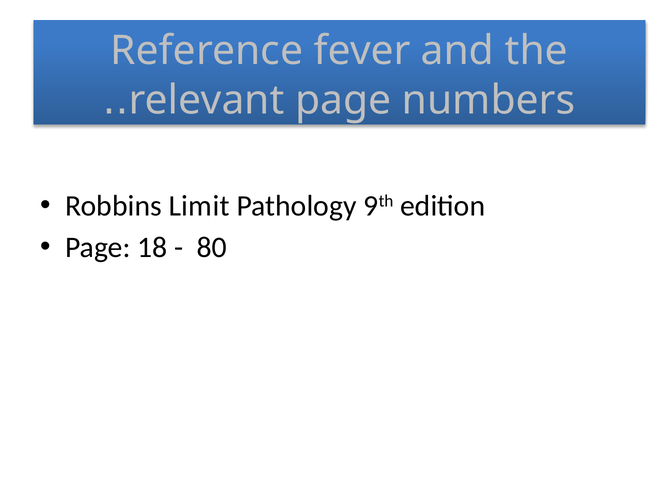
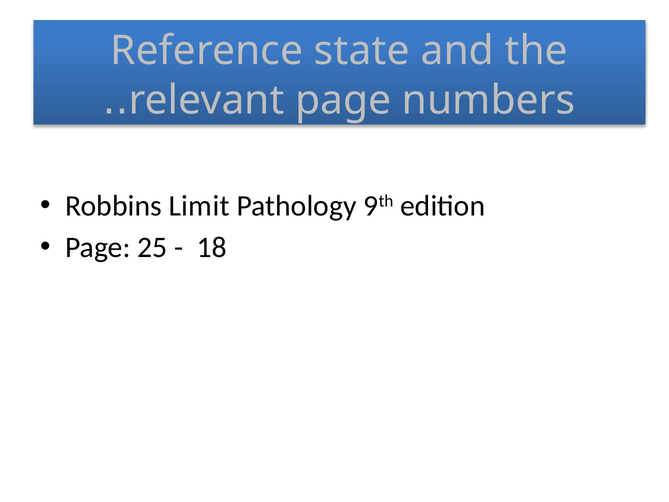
fever: fever -> state
18: 18 -> 25
80: 80 -> 18
